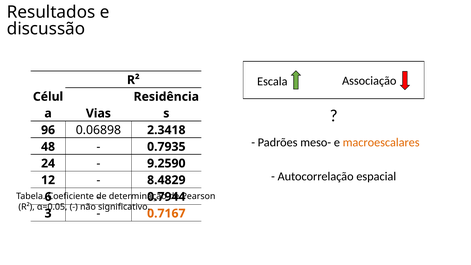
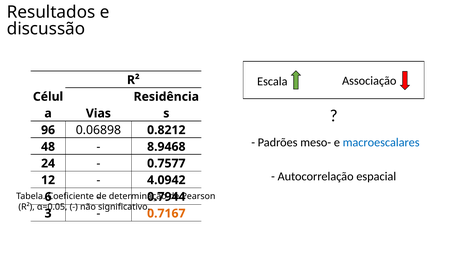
2.3418: 2.3418 -> 0.8212
macroescalares colour: orange -> blue
0.7935: 0.7935 -> 8.9468
9.2590: 9.2590 -> 0.7577
8.4829: 8.4829 -> 4.0942
